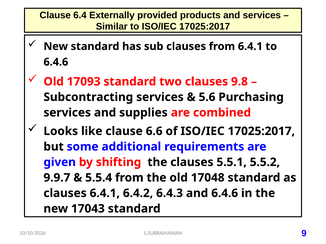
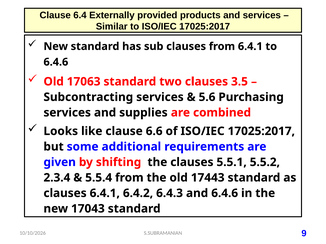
17093: 17093 -> 17063
9.8: 9.8 -> 3.5
9.9.7: 9.9.7 -> 2.3.4
17048: 17048 -> 17443
